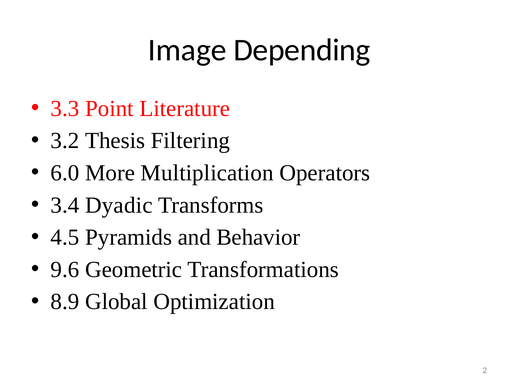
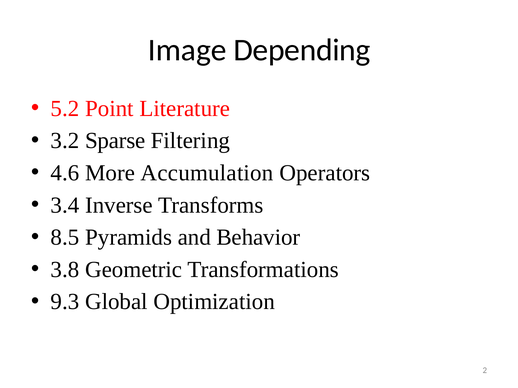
3.3: 3.3 -> 5.2
Thesis: Thesis -> Sparse
6.0: 6.0 -> 4.6
Multiplication: Multiplication -> Accumulation
Dyadic: Dyadic -> Inverse
4.5: 4.5 -> 8.5
9.6: 9.6 -> 3.8
8.9: 8.9 -> 9.3
